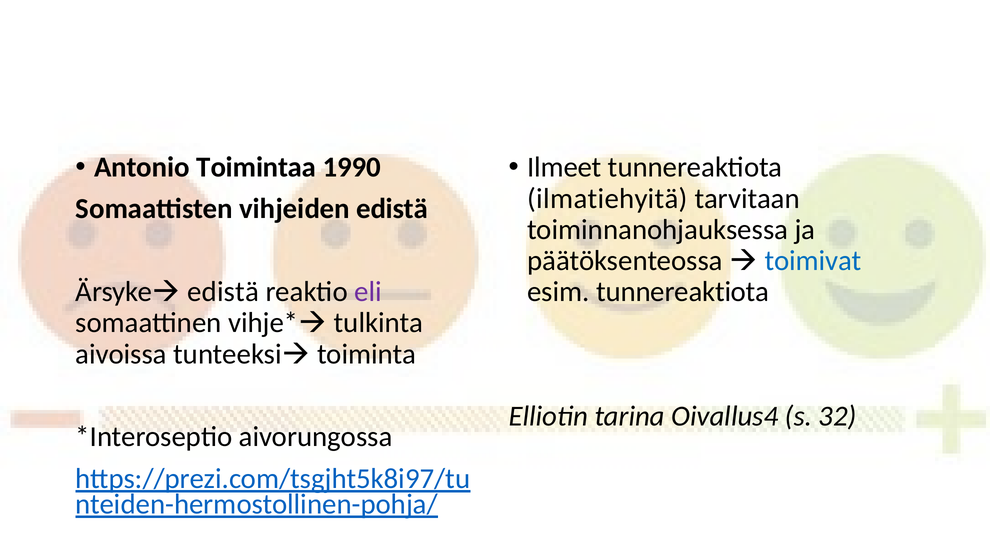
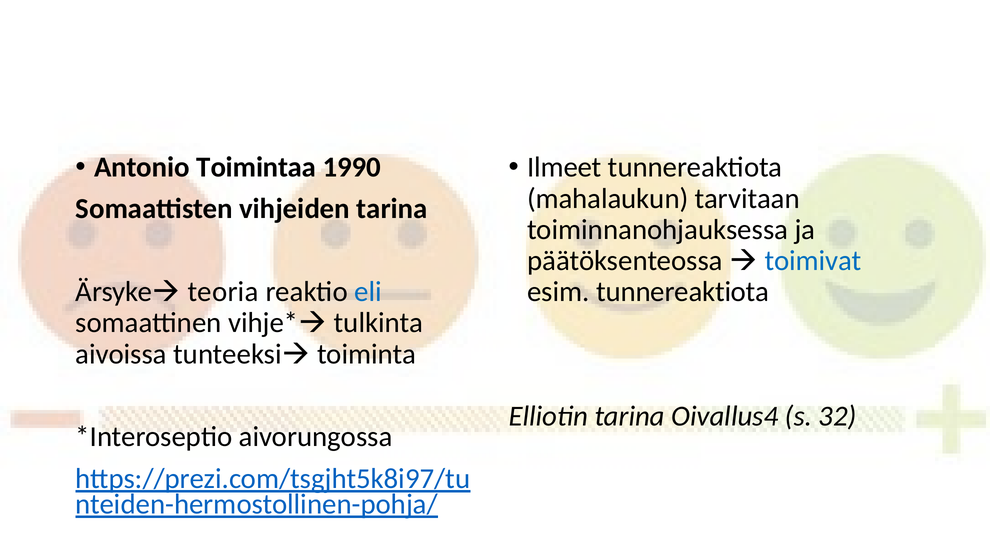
ilmatiehyitä: ilmatiehyitä -> mahalaukun
vihjeiden edistä: edistä -> tarina
Ärsyke edistä: edistä -> teoria
eli colour: purple -> blue
